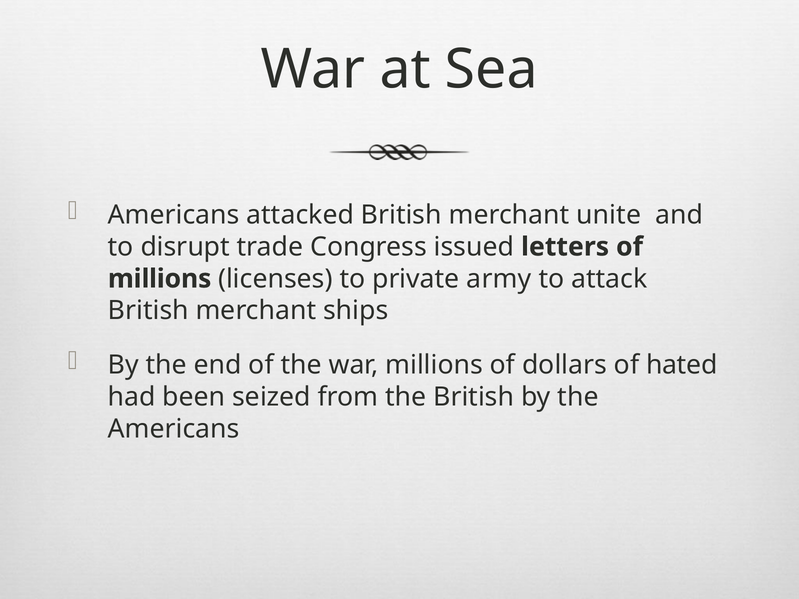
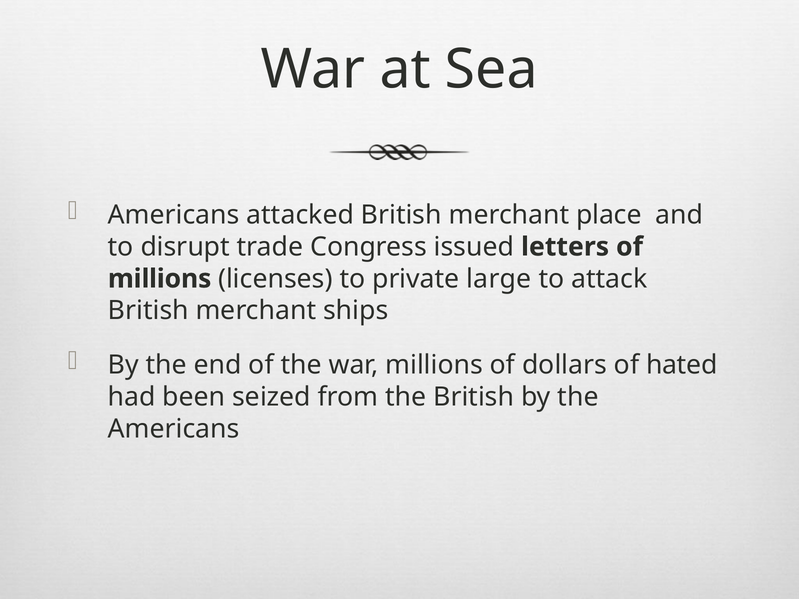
unite: unite -> place
army: army -> large
